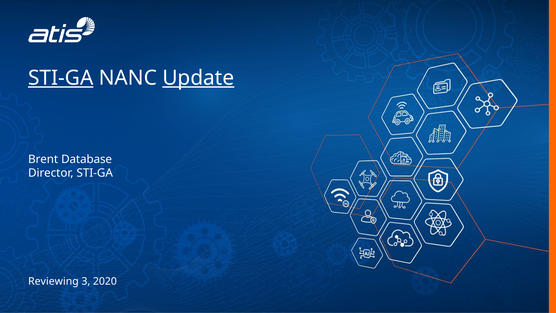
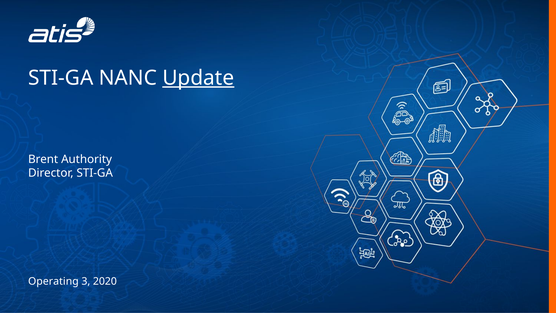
STI-GA at (61, 78) underline: present -> none
Database: Database -> Authority
Reviewing: Reviewing -> Operating
